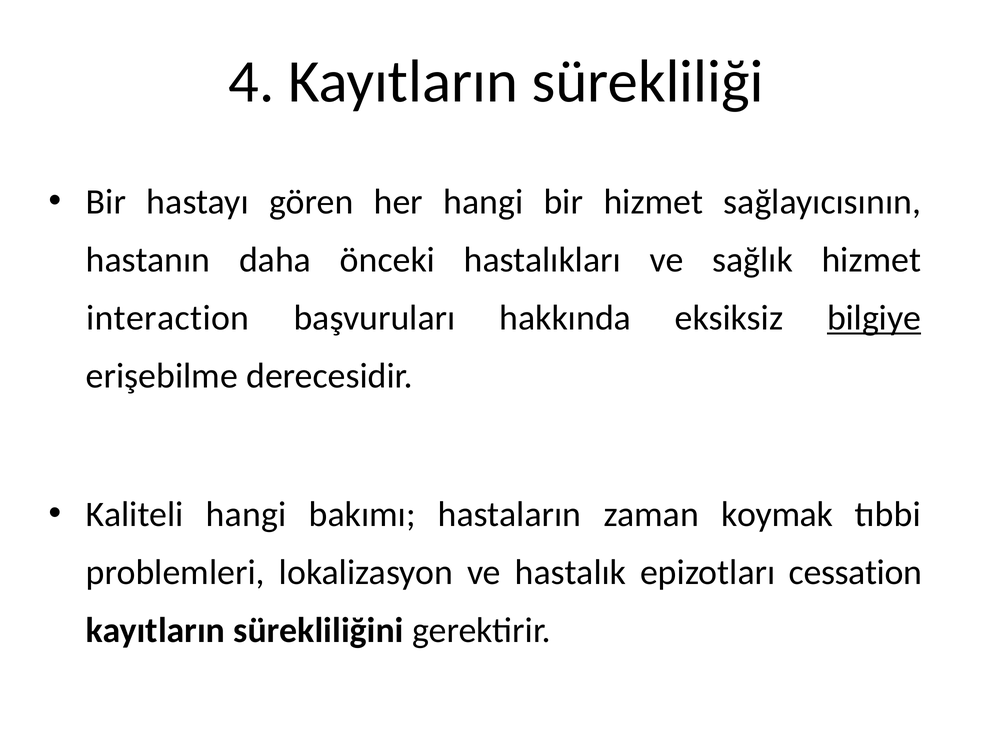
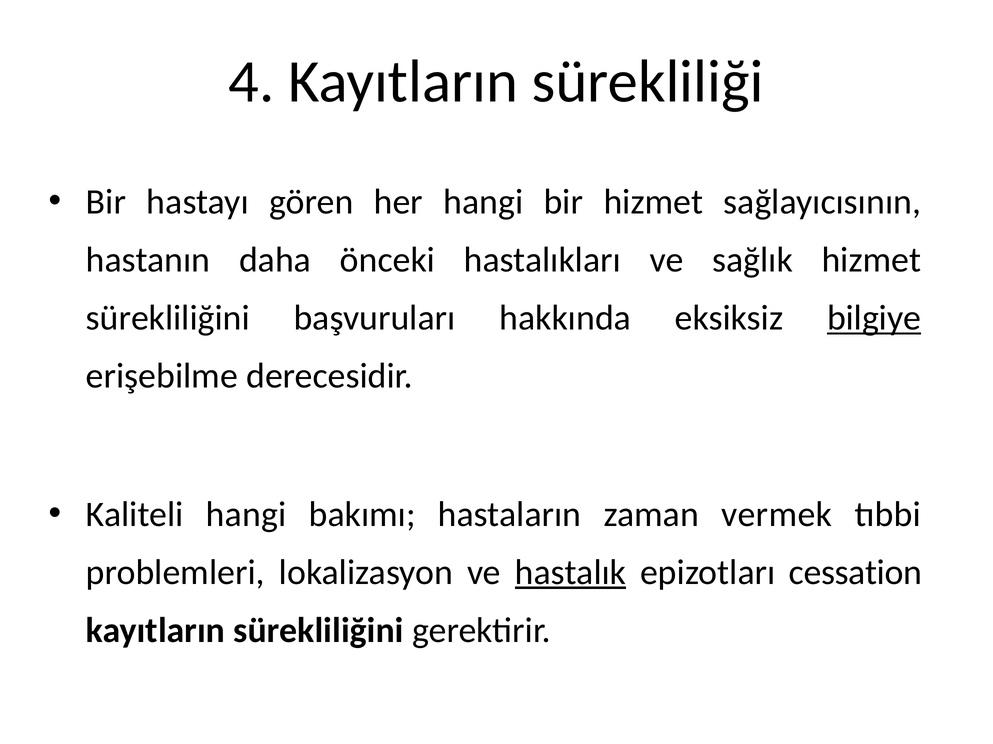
interaction at (168, 318): interaction -> sürekliliğini
koymak: koymak -> vermek
hastalık underline: none -> present
